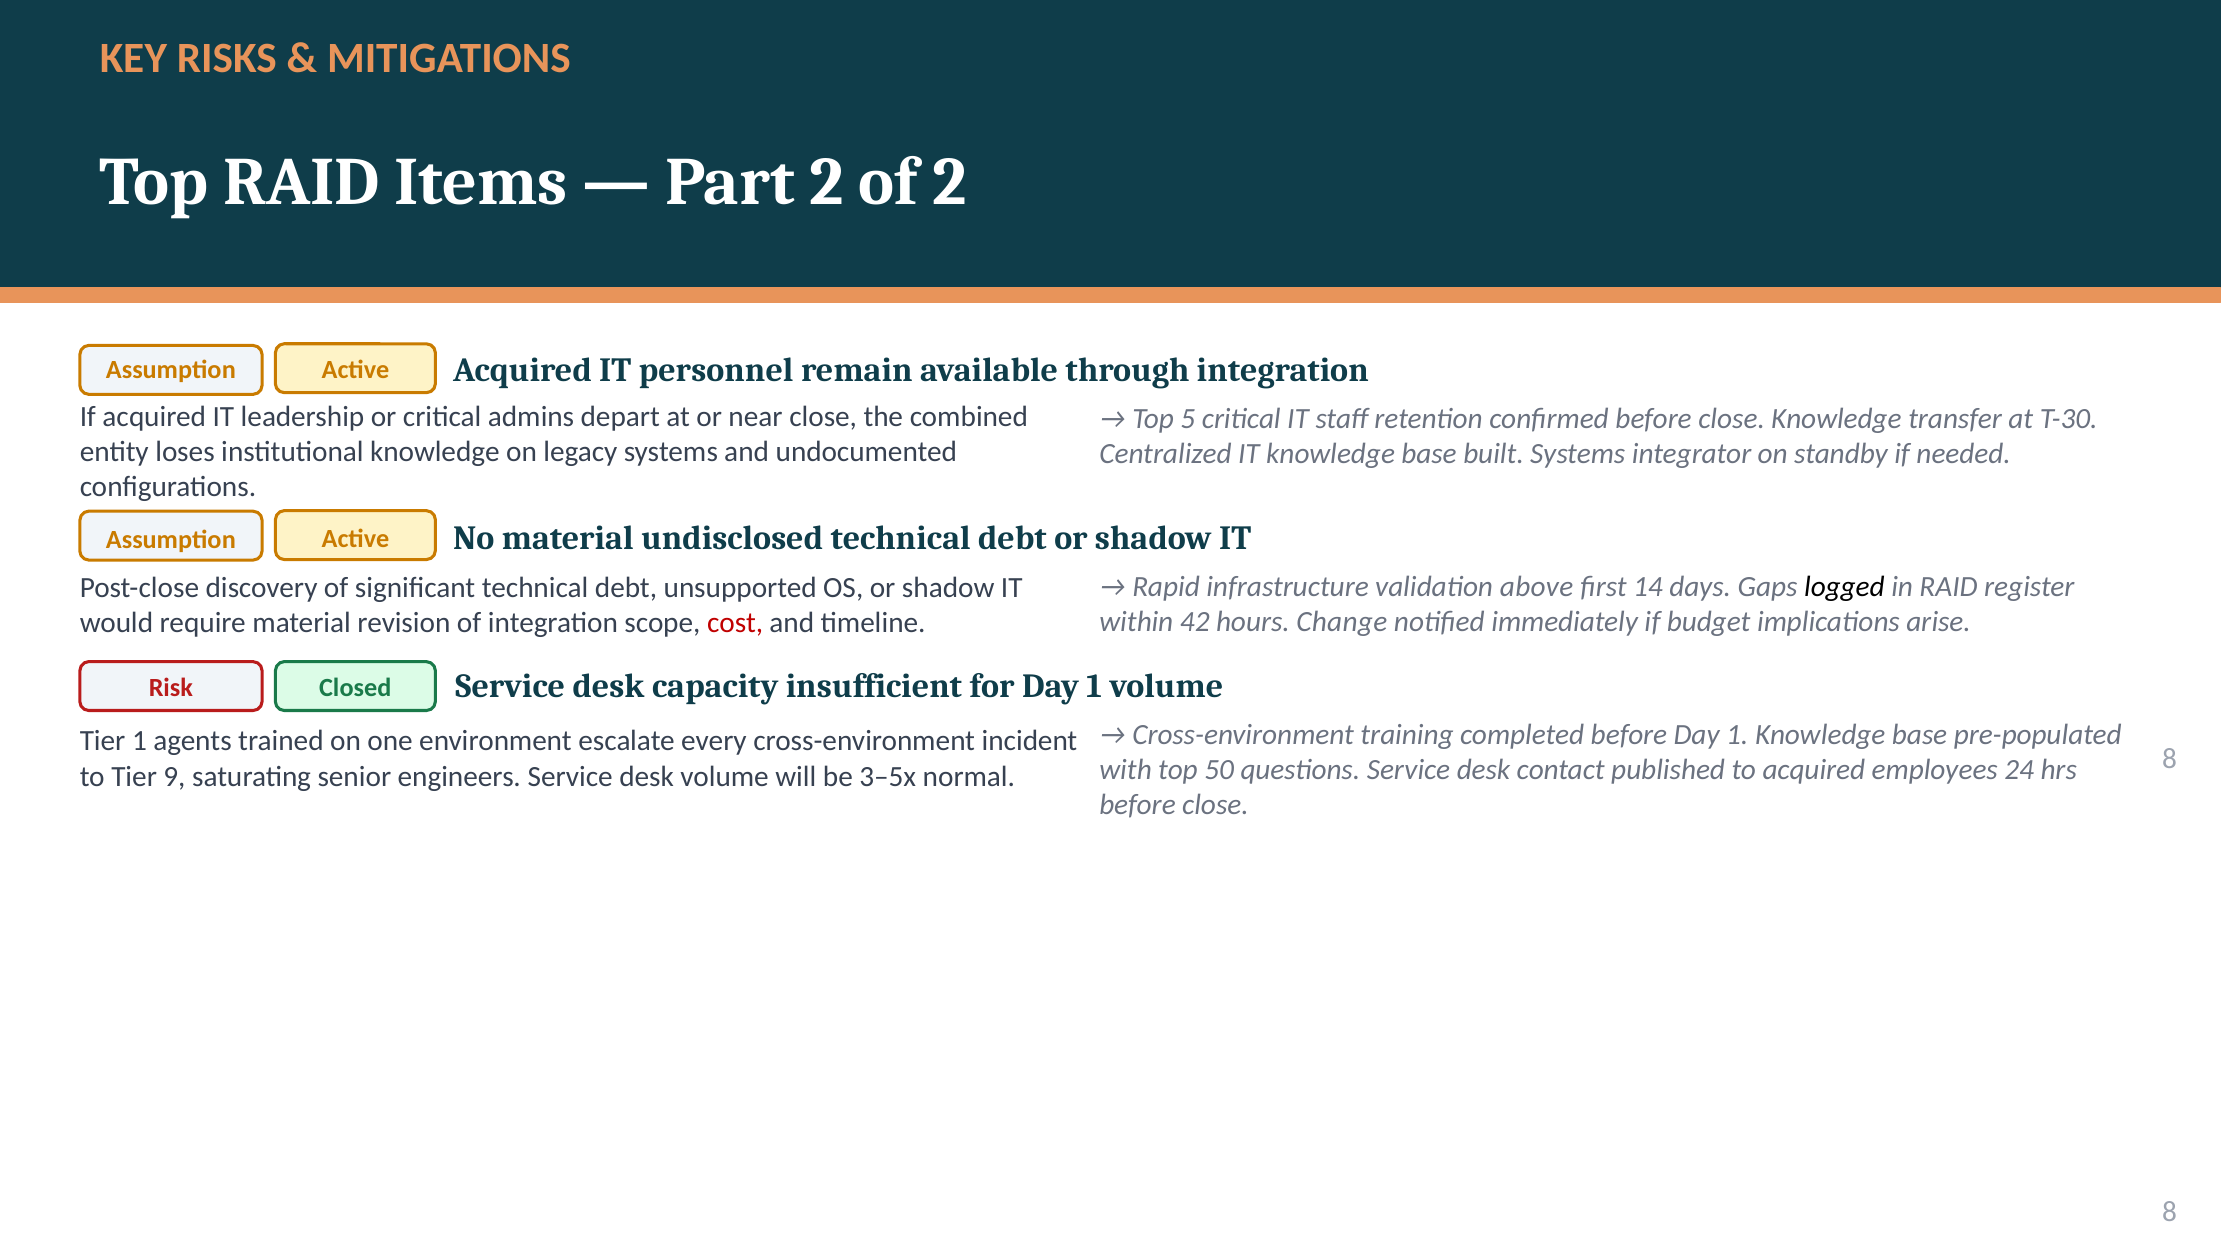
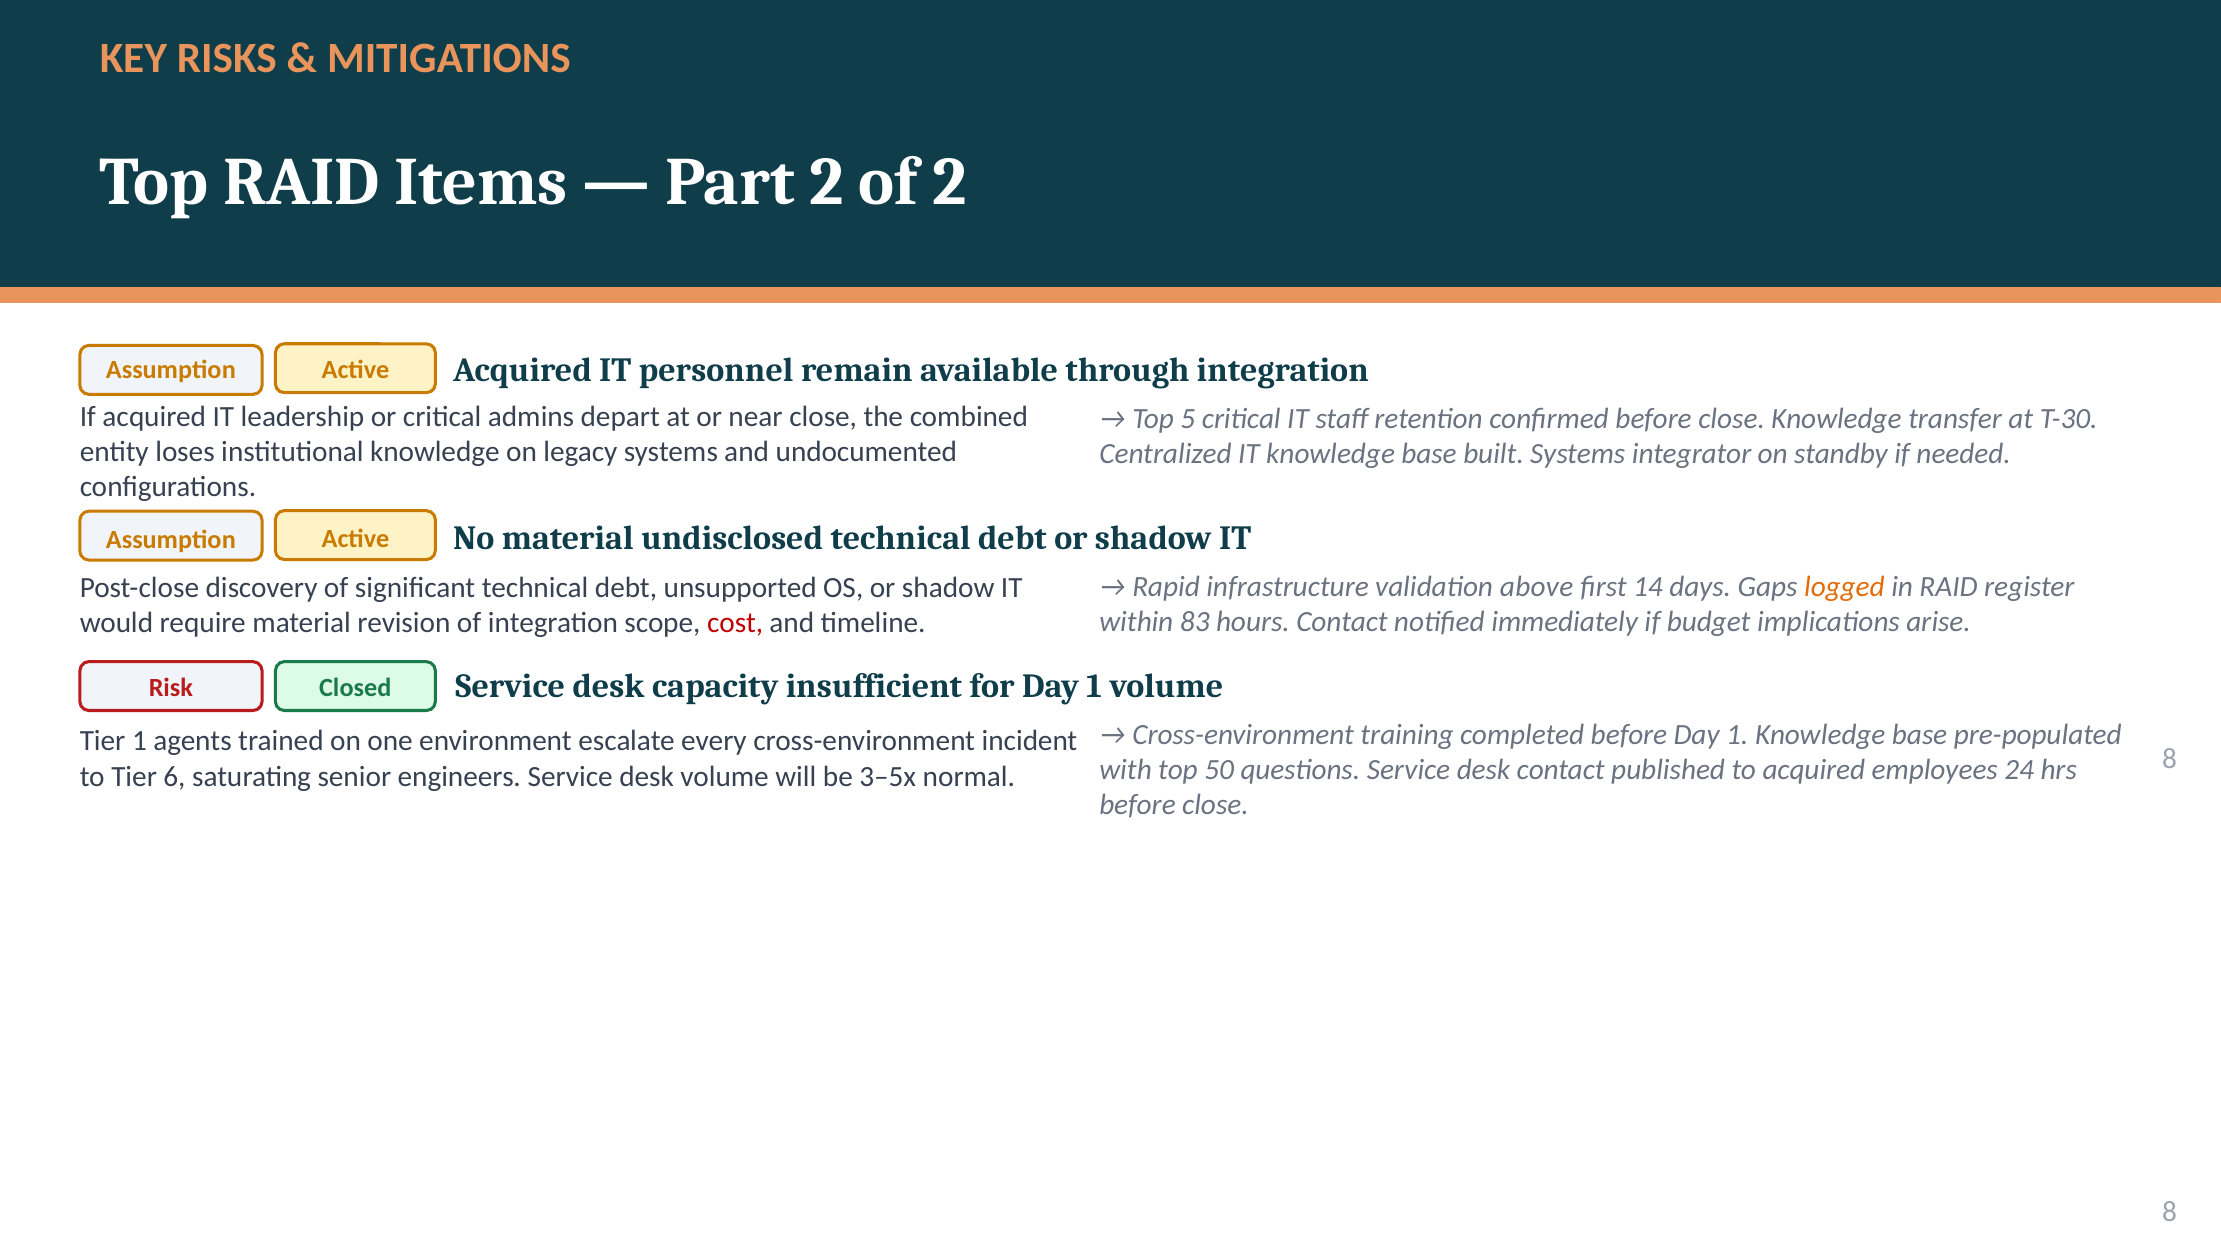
logged colour: black -> orange
42: 42 -> 83
hours Change: Change -> Contact
9: 9 -> 6
